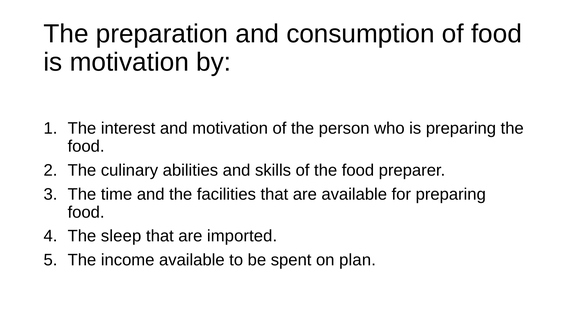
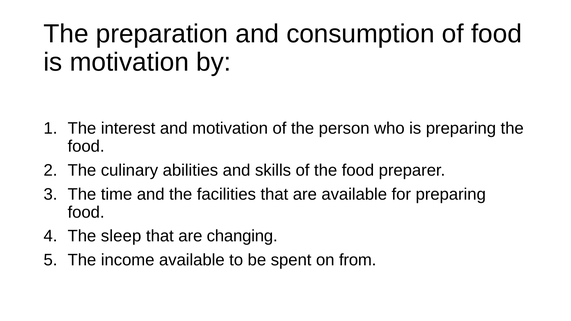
imported: imported -> changing
plan: plan -> from
